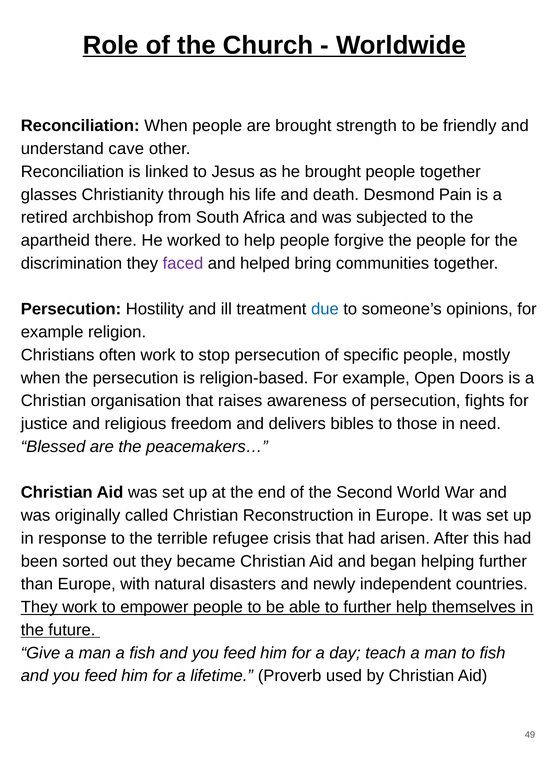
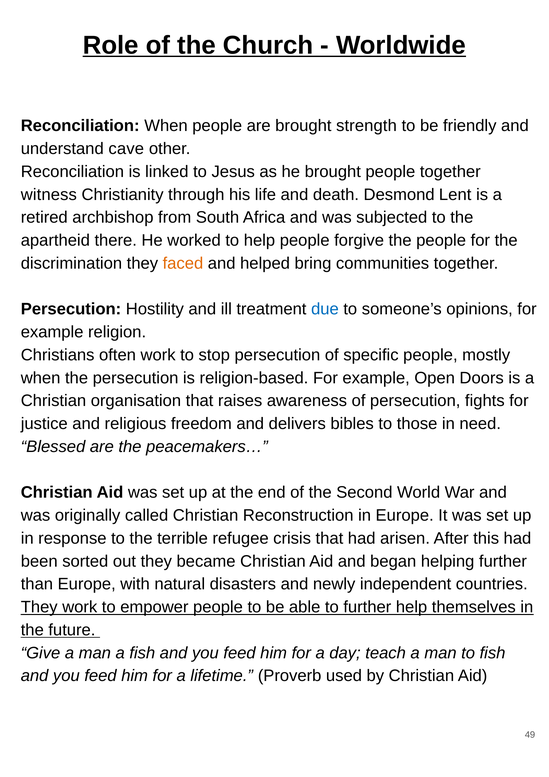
glasses: glasses -> witness
Pain: Pain -> Lent
faced colour: purple -> orange
